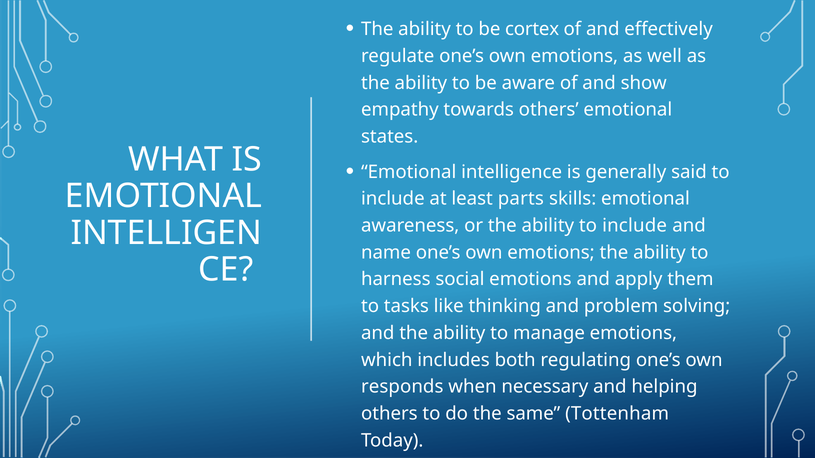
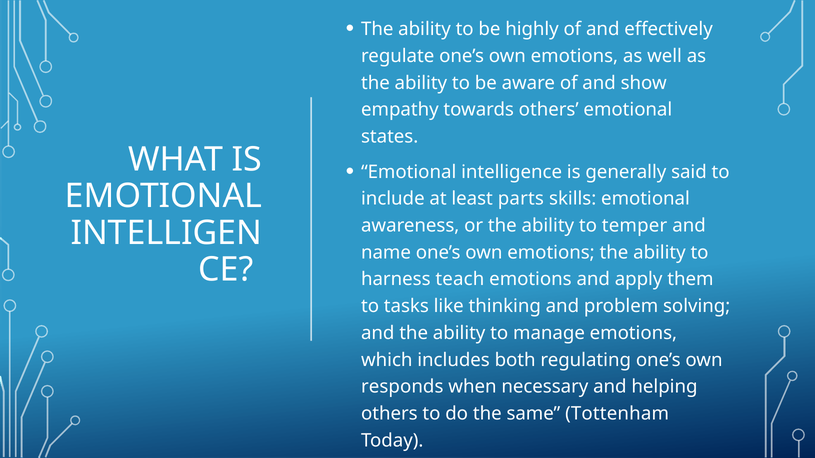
cortex: cortex -> highly
ability to include: include -> temper
social: social -> teach
